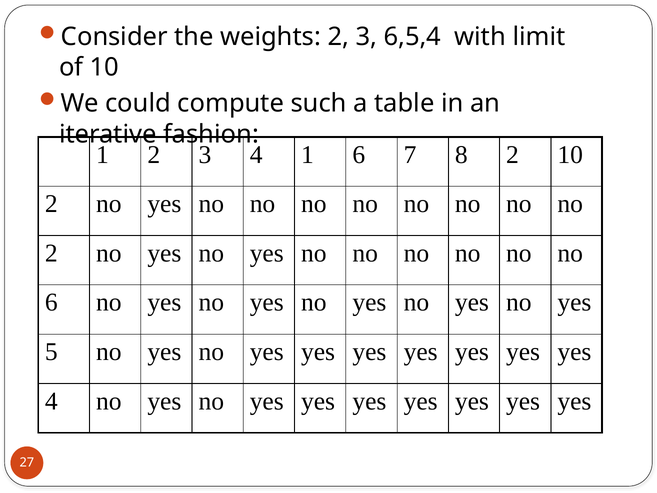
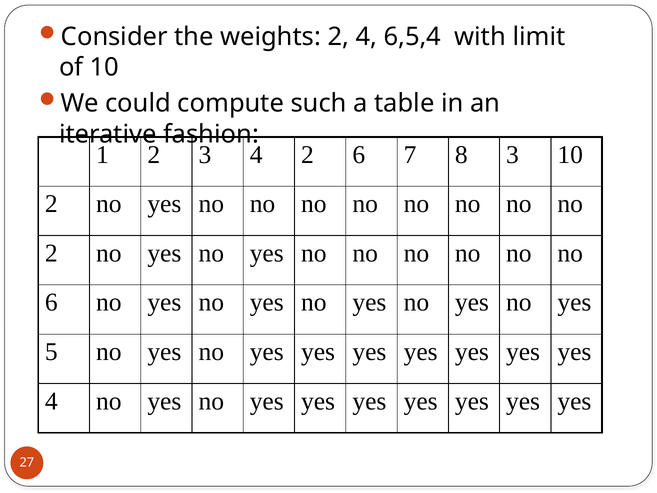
weights 2 3: 3 -> 4
4 1: 1 -> 2
8 2: 2 -> 3
